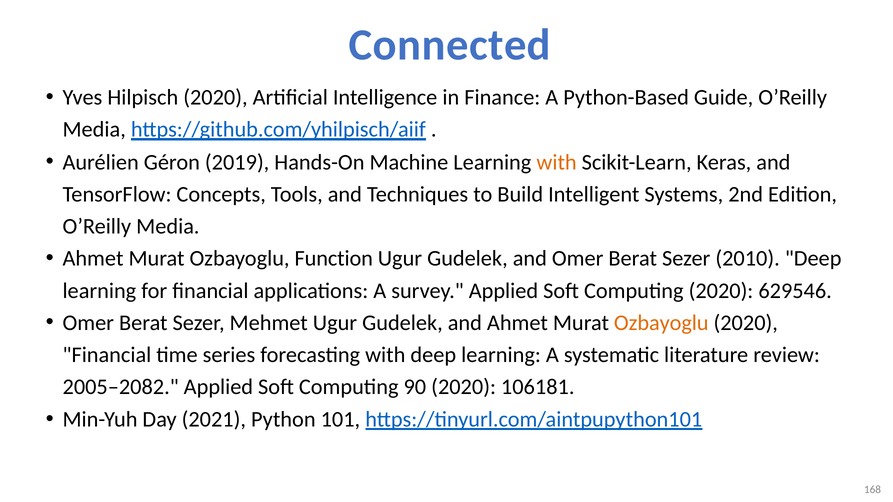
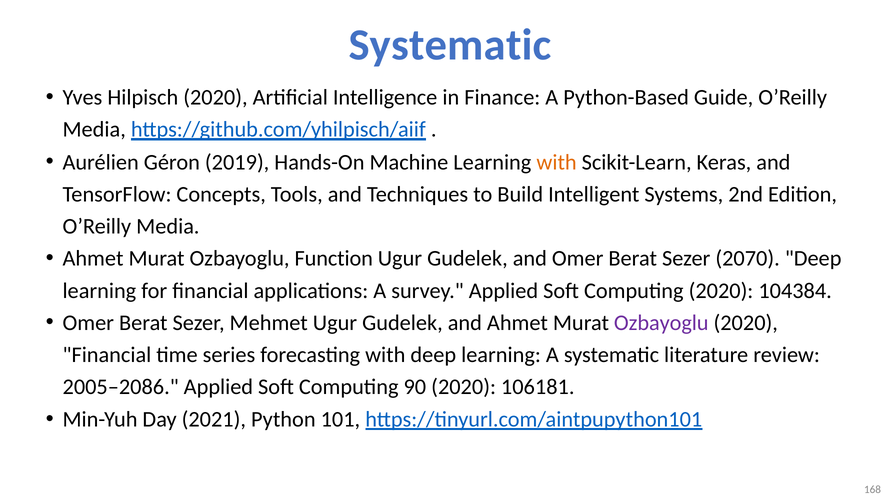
Connected at (450, 45): Connected -> Systematic
2010: 2010 -> 2070
629546: 629546 -> 104384
Ozbayoglu at (661, 323) colour: orange -> purple
2005–2082: 2005–2082 -> 2005–2086
